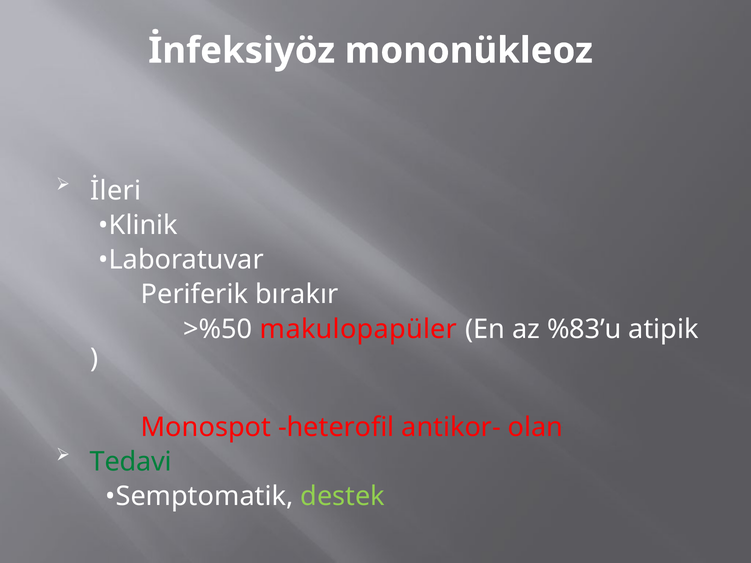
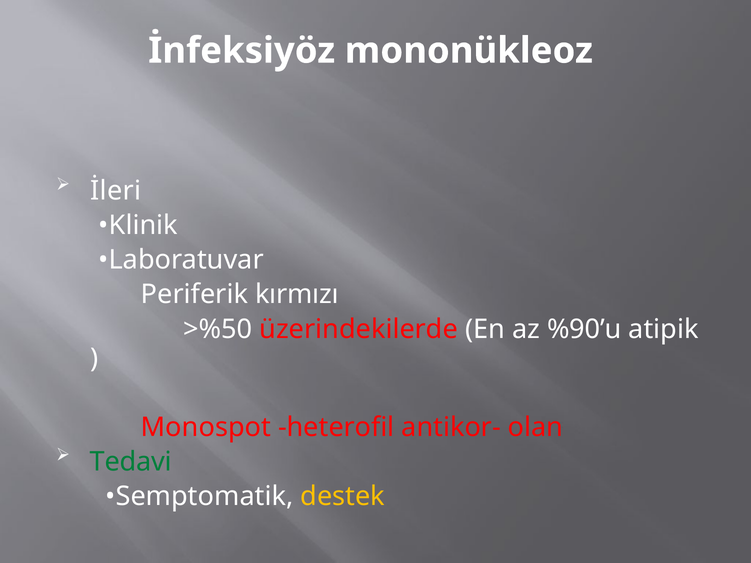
bırakır: bırakır -> kırmızı
makulopapüler: makulopapüler -> üzerindekilerde
%83’u: %83’u -> %90’u
destek colour: light green -> yellow
